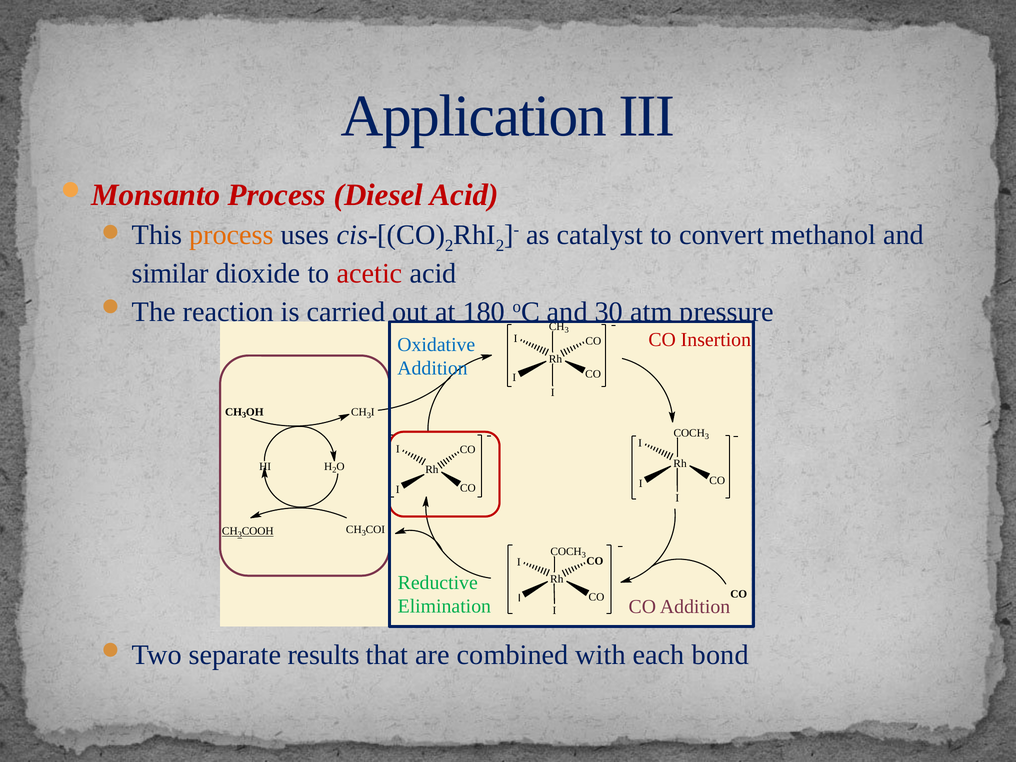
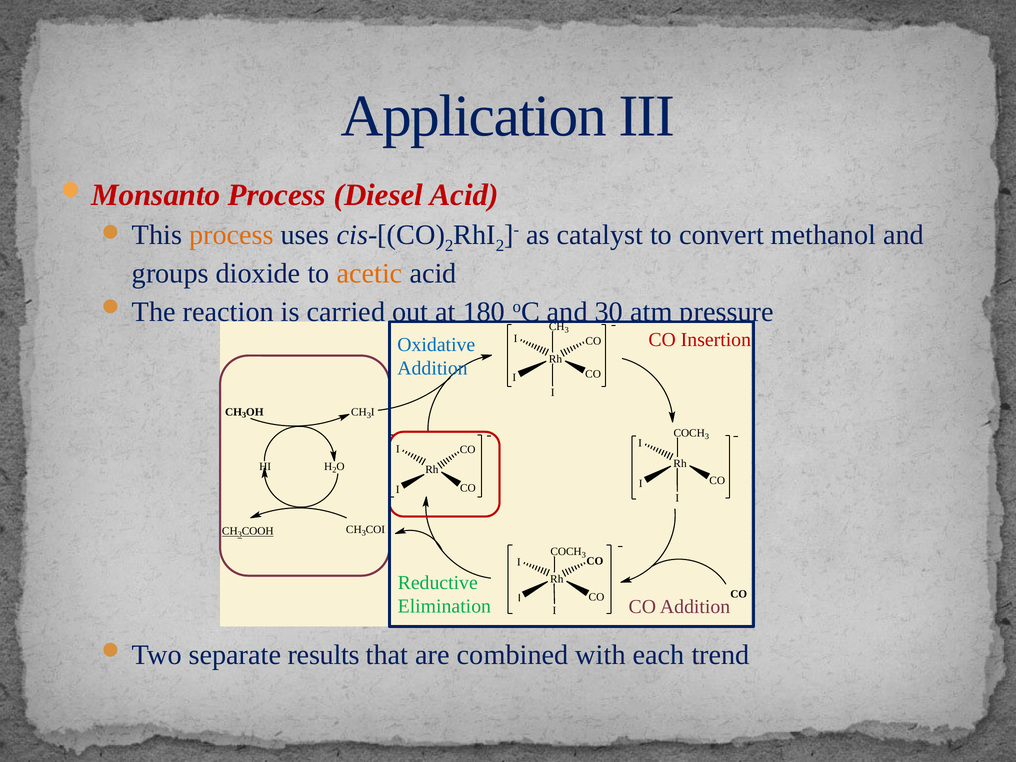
similar: similar -> groups
acetic colour: red -> orange
bond: bond -> trend
